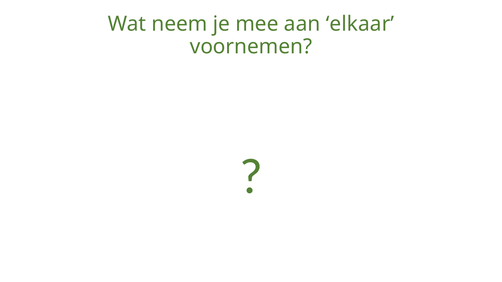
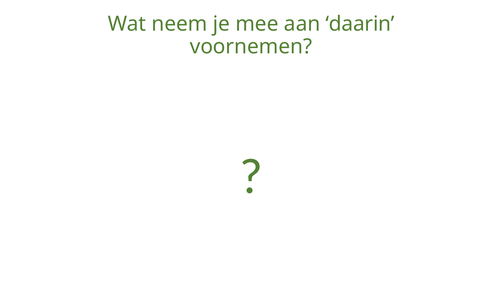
elkaar: elkaar -> daarin
